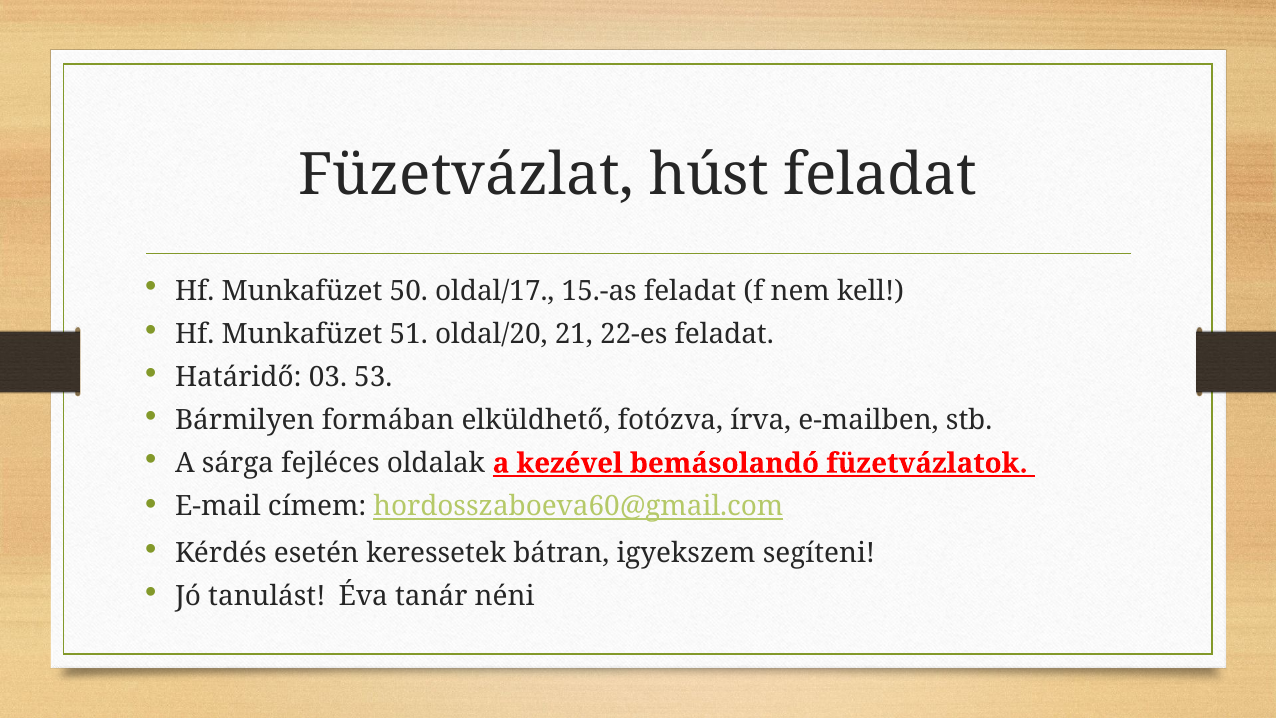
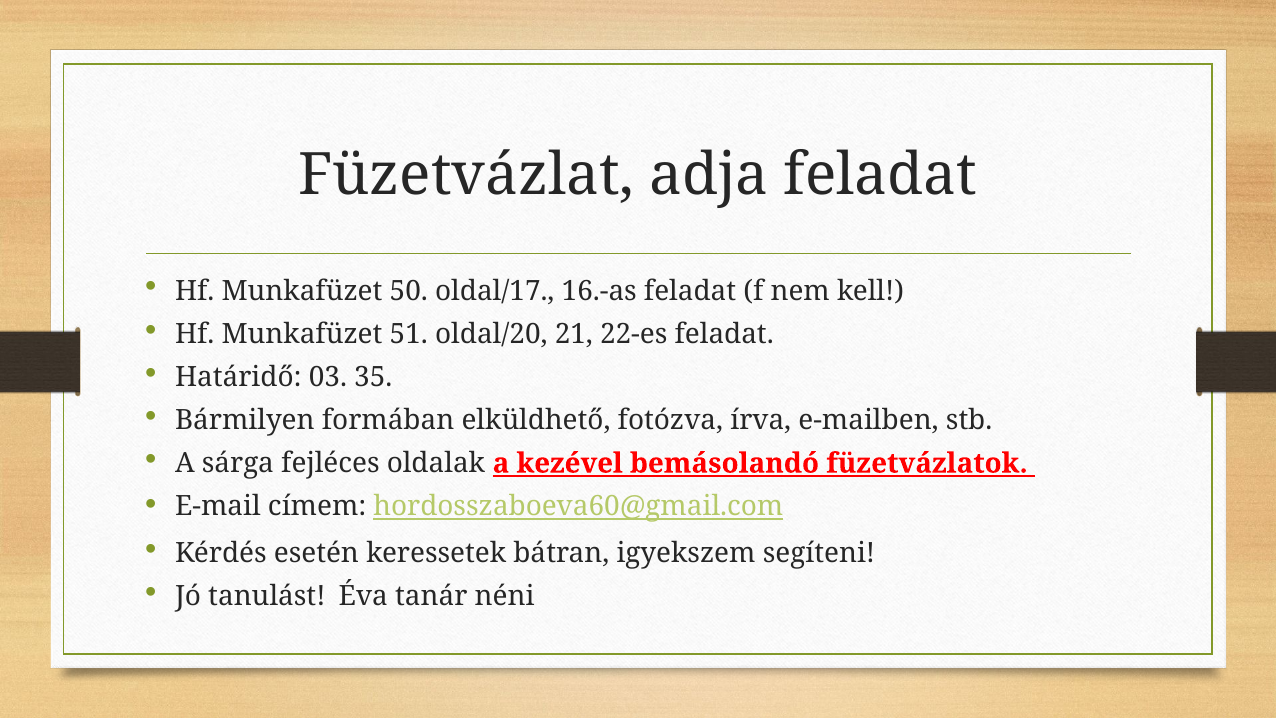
húst: húst -> adja
15.-as: 15.-as -> 16.-as
53: 53 -> 35
